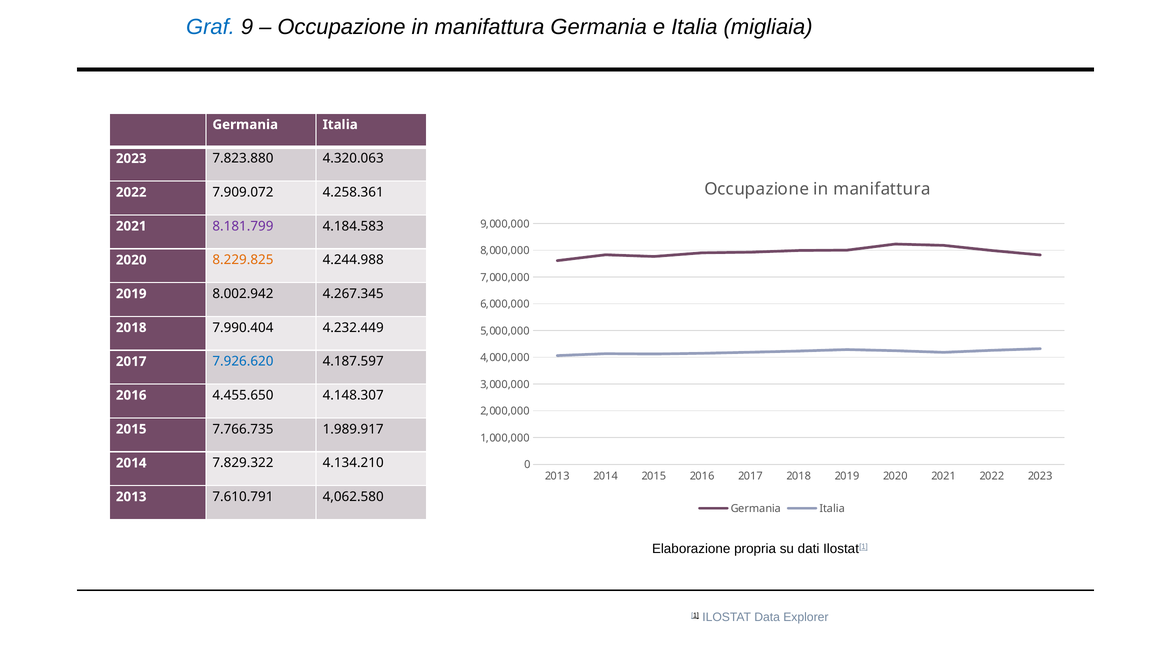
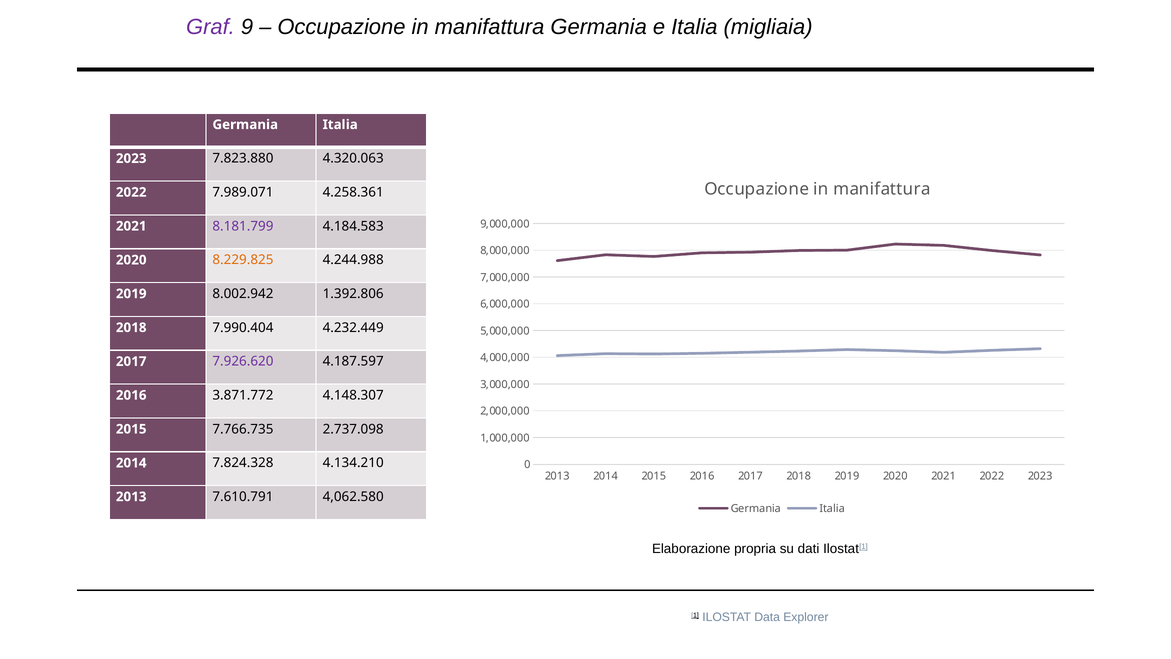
Graf colour: blue -> purple
7.909.072: 7.909.072 -> 7.989.071
4.267.345: 4.267.345 -> 1.392.806
7.926.620 colour: blue -> purple
4.455.650: 4.455.650 -> 3.871.772
1.989.917: 1.989.917 -> 2.737.098
7.829.322: 7.829.322 -> 7.824.328
